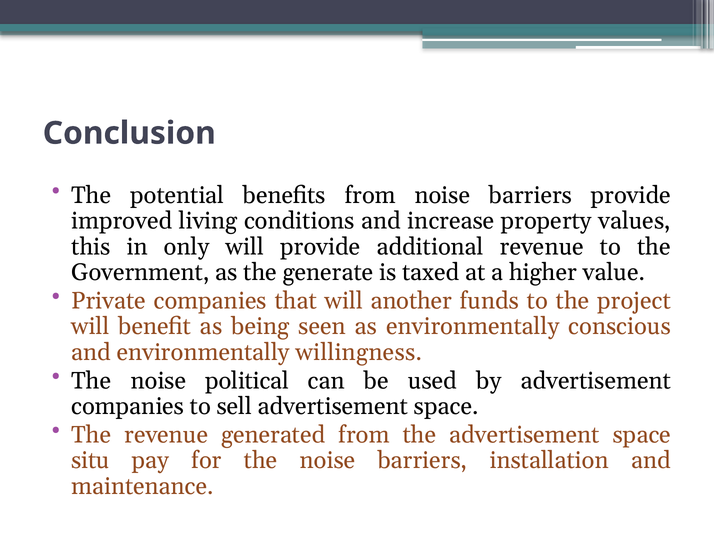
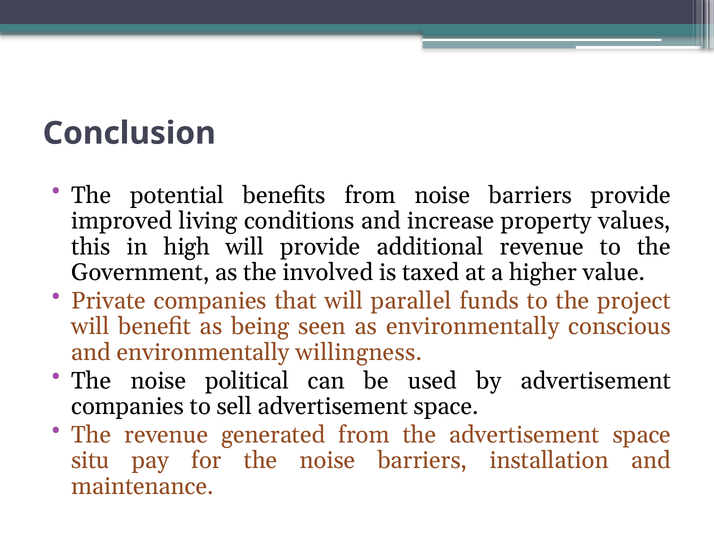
only: only -> high
generate: generate -> involved
another: another -> parallel
